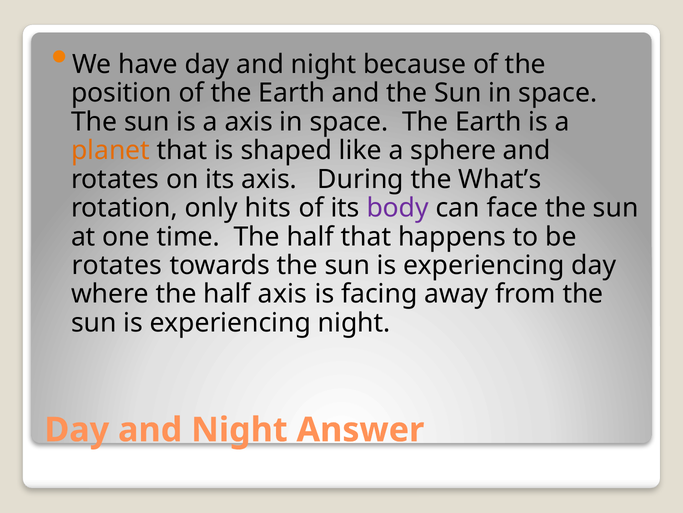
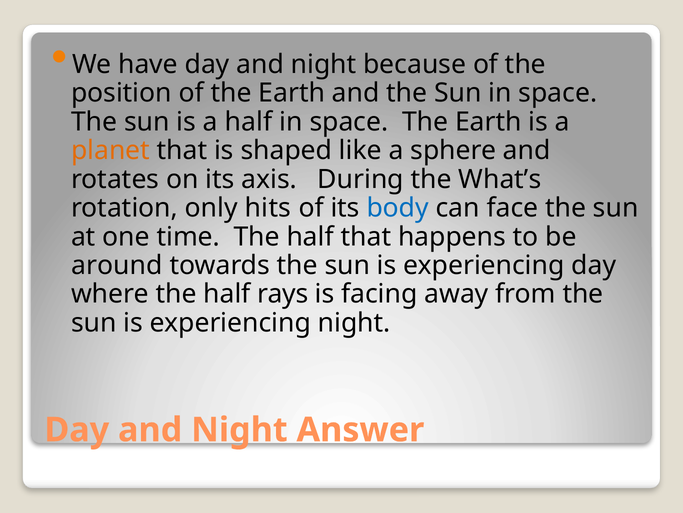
a axis: axis -> half
body colour: purple -> blue
rotates at (117, 265): rotates -> around
half axis: axis -> rays
